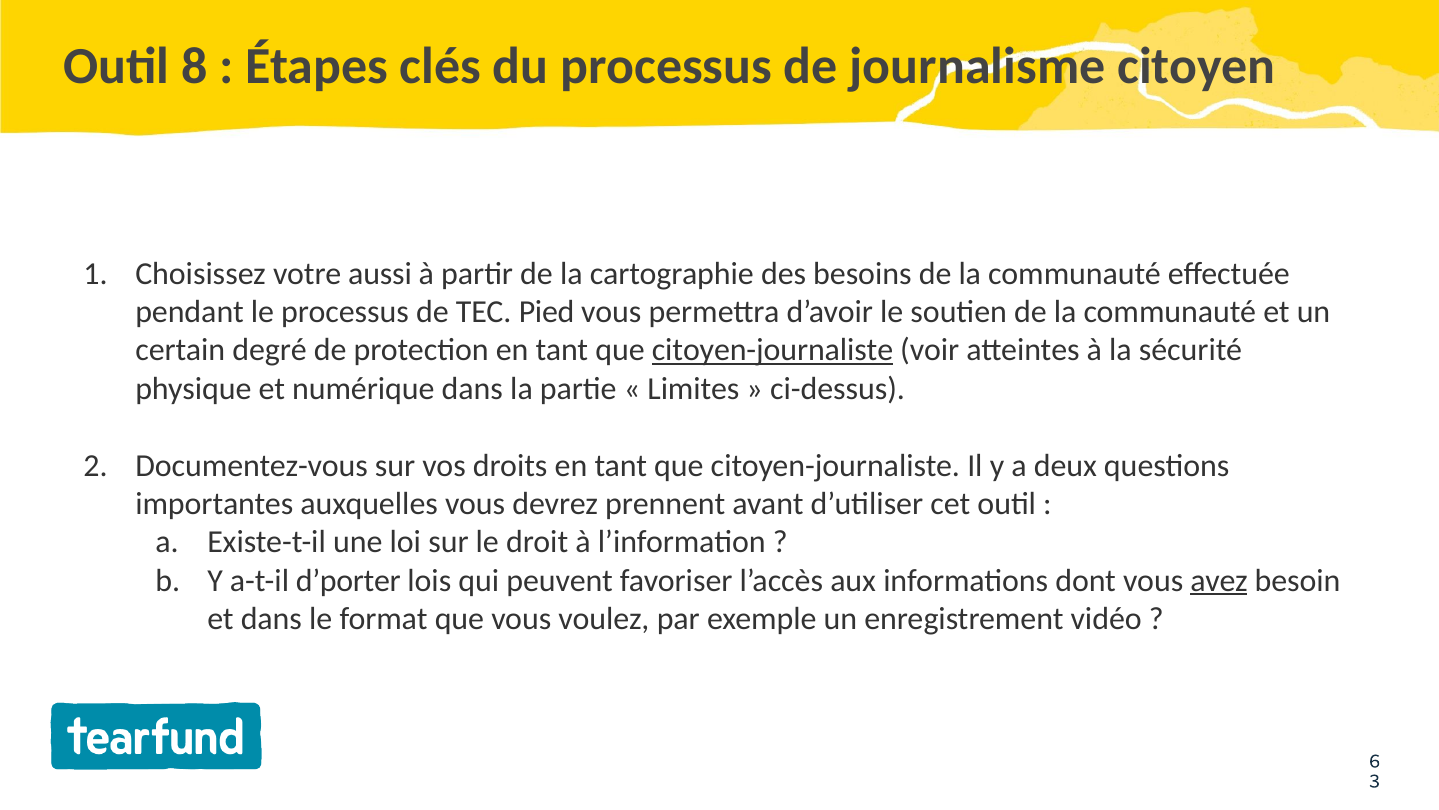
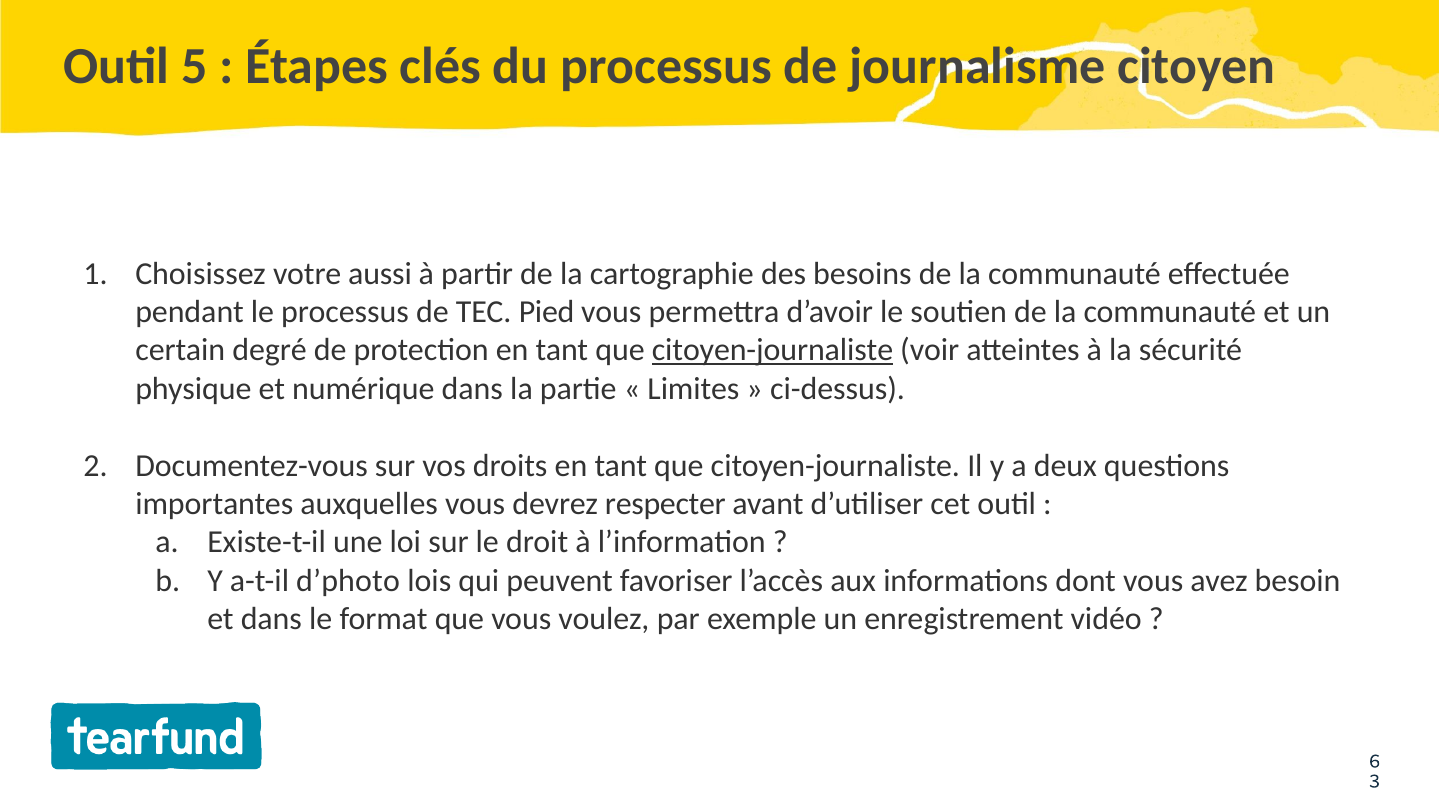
8: 8 -> 5
prennent: prennent -> respecter
d’porter: d’porter -> d’photo
avez underline: present -> none
